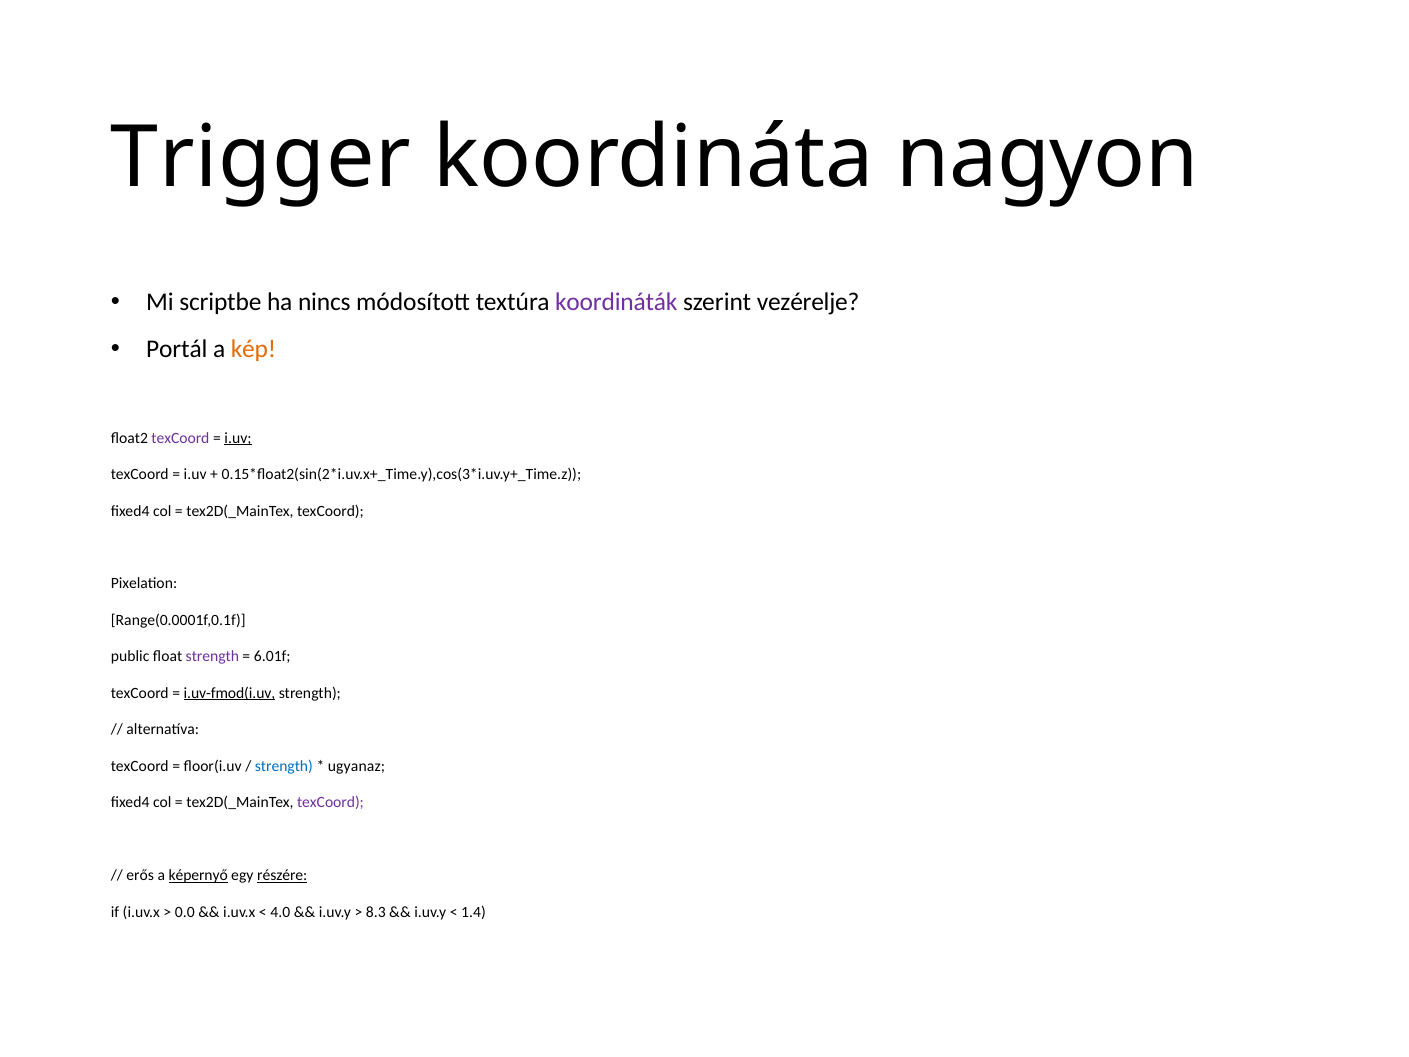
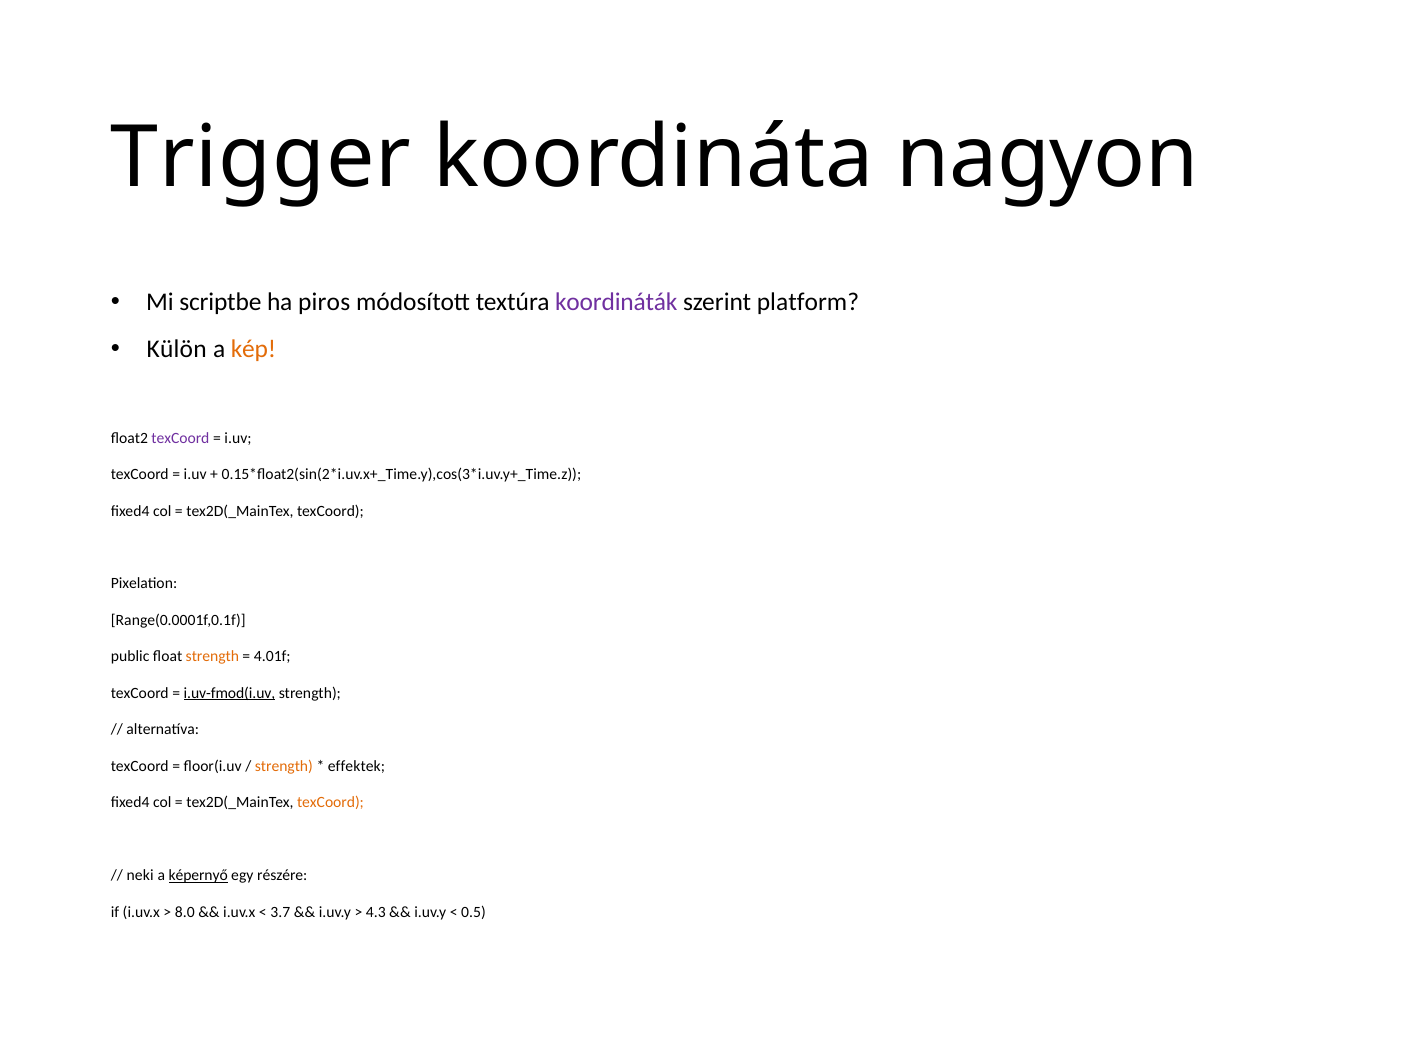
nincs: nincs -> piros
vezérelje: vezérelje -> platform
Portál: Portál -> Külön
i.uv at (238, 438) underline: present -> none
strength at (212, 657) colour: purple -> orange
6.01f: 6.01f -> 4.01f
strength at (284, 766) colour: blue -> orange
ugyanaz: ugyanaz -> effektek
texCoord at (330, 802) colour: purple -> orange
erős: erős -> neki
részére underline: present -> none
0.0: 0.0 -> 8.0
4.0: 4.0 -> 3.7
8.3: 8.3 -> 4.3
1.4: 1.4 -> 0.5
